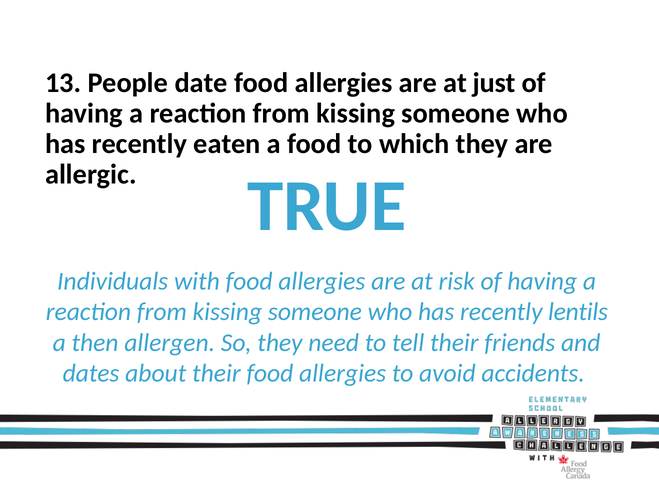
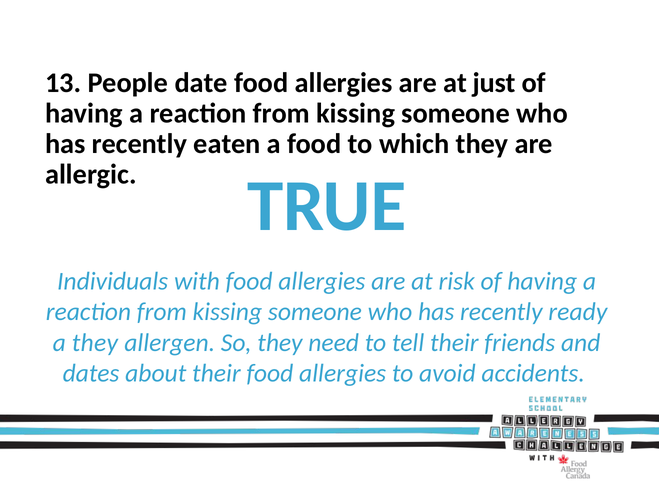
lentils: lentils -> ready
a then: then -> they
